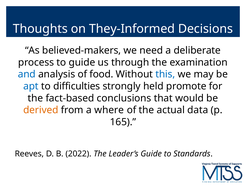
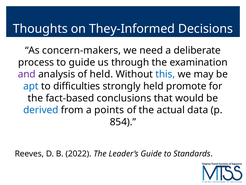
believed-makers: believed-makers -> concern-makers
and colour: blue -> purple
of food: food -> held
derived colour: orange -> blue
where: where -> points
165: 165 -> 854
